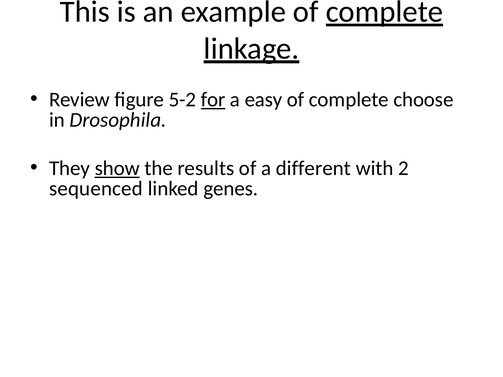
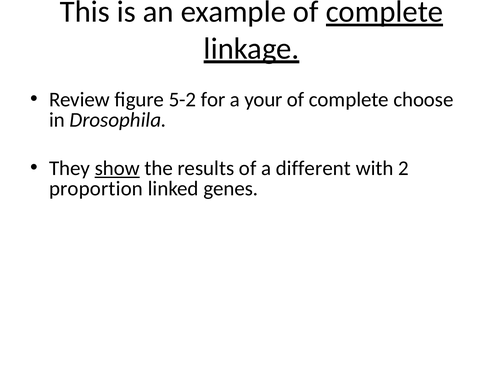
for underline: present -> none
easy: easy -> your
sequenced: sequenced -> proportion
